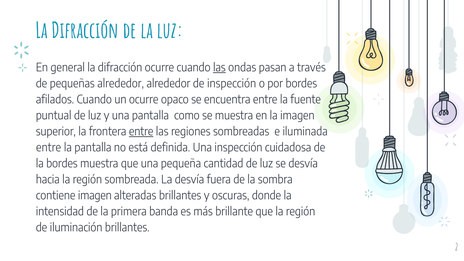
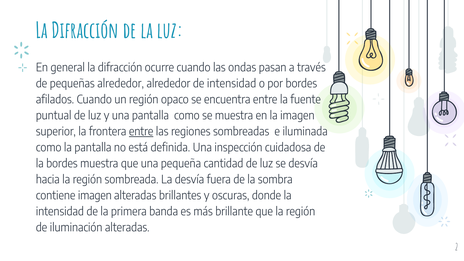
las at (219, 68) underline: present -> none
de inspección: inspección -> intensidad
un ocurre: ocurre -> región
entre at (49, 148): entre -> como
iluminación brillantes: brillantes -> alteradas
